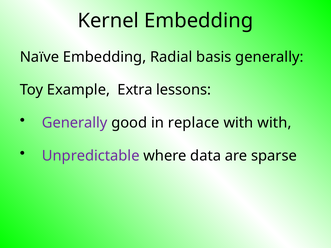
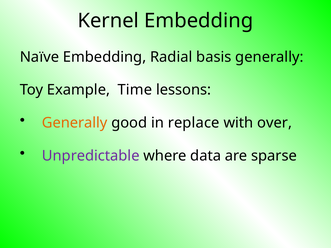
Extra: Extra -> Time
Generally at (75, 123) colour: purple -> orange
with with: with -> over
